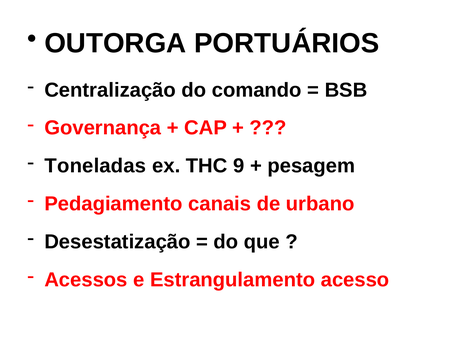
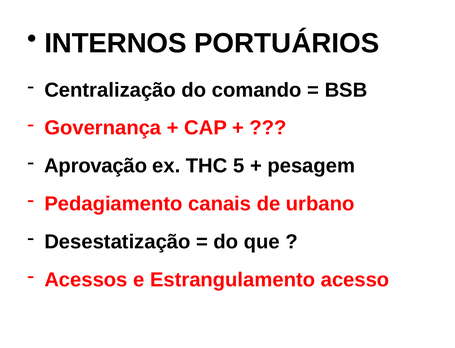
OUTORGA: OUTORGA -> INTERNOS
Toneladas: Toneladas -> Aprovação
9: 9 -> 5
